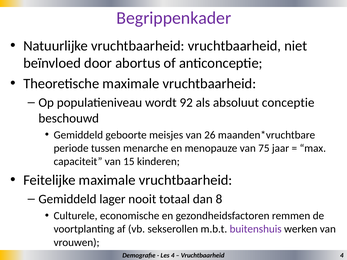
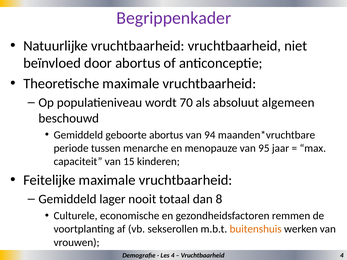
92: 92 -> 70
conceptie: conceptie -> algemeen
geboorte meisjes: meisjes -> abortus
26: 26 -> 94
75: 75 -> 95
buitenshuis colour: purple -> orange
